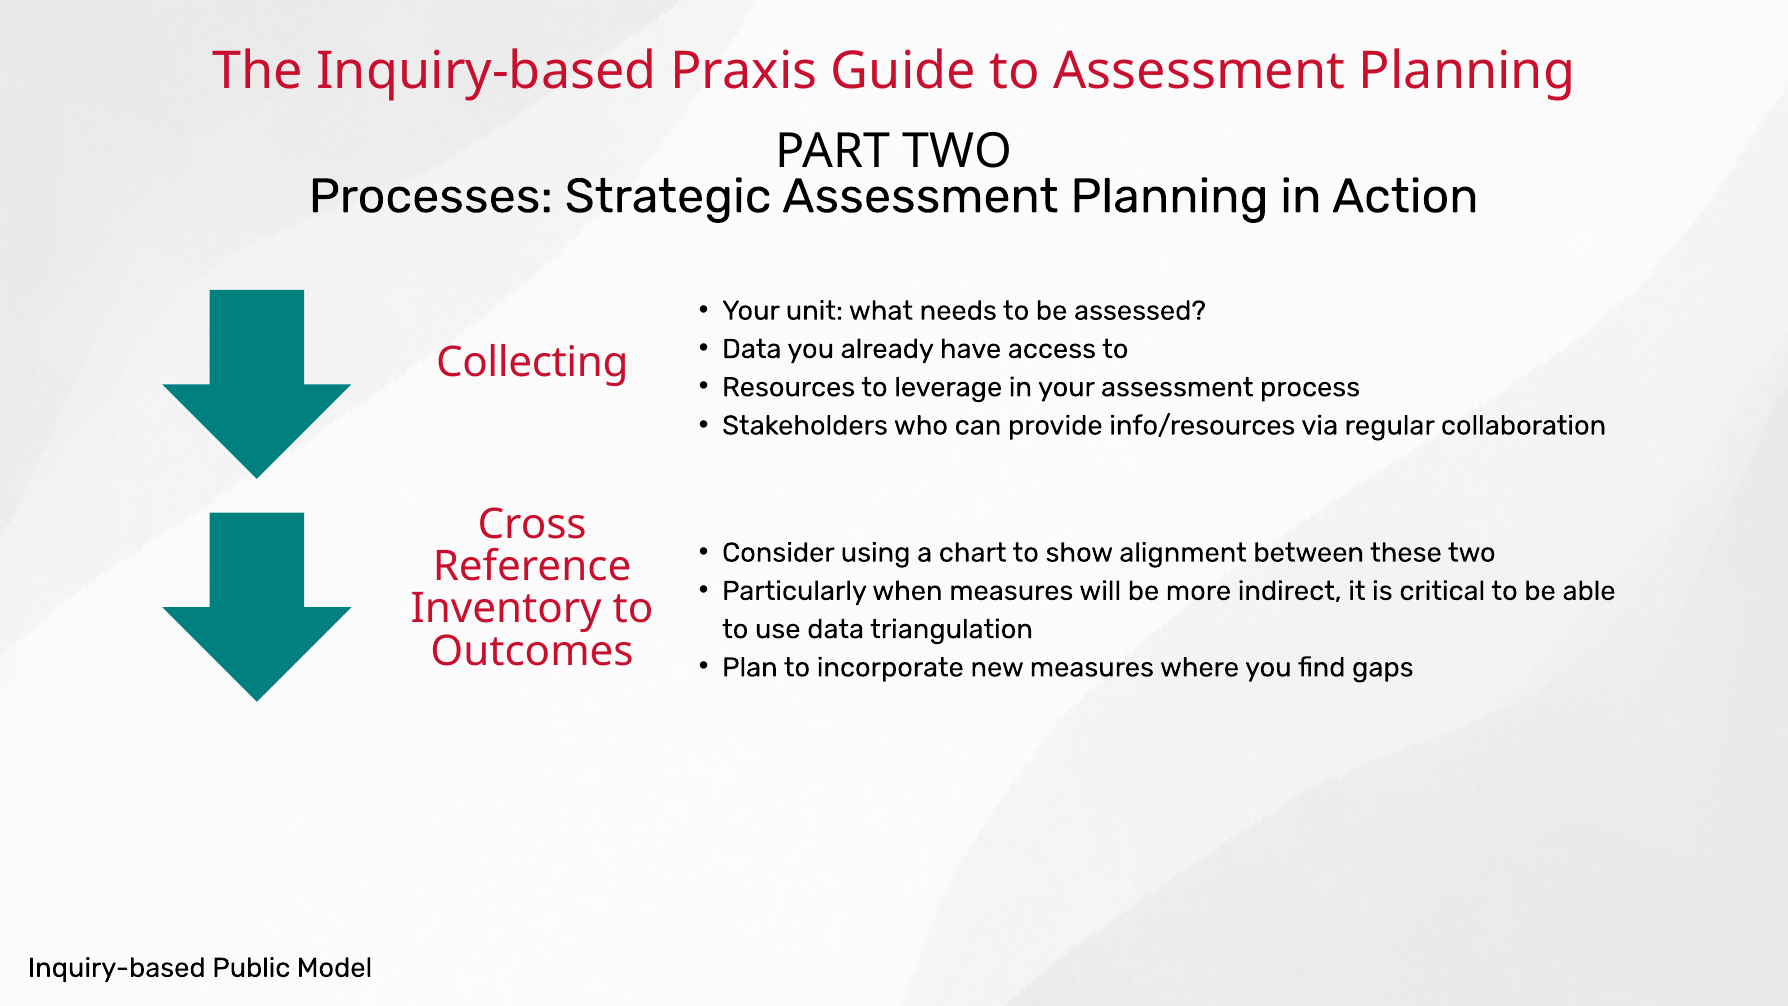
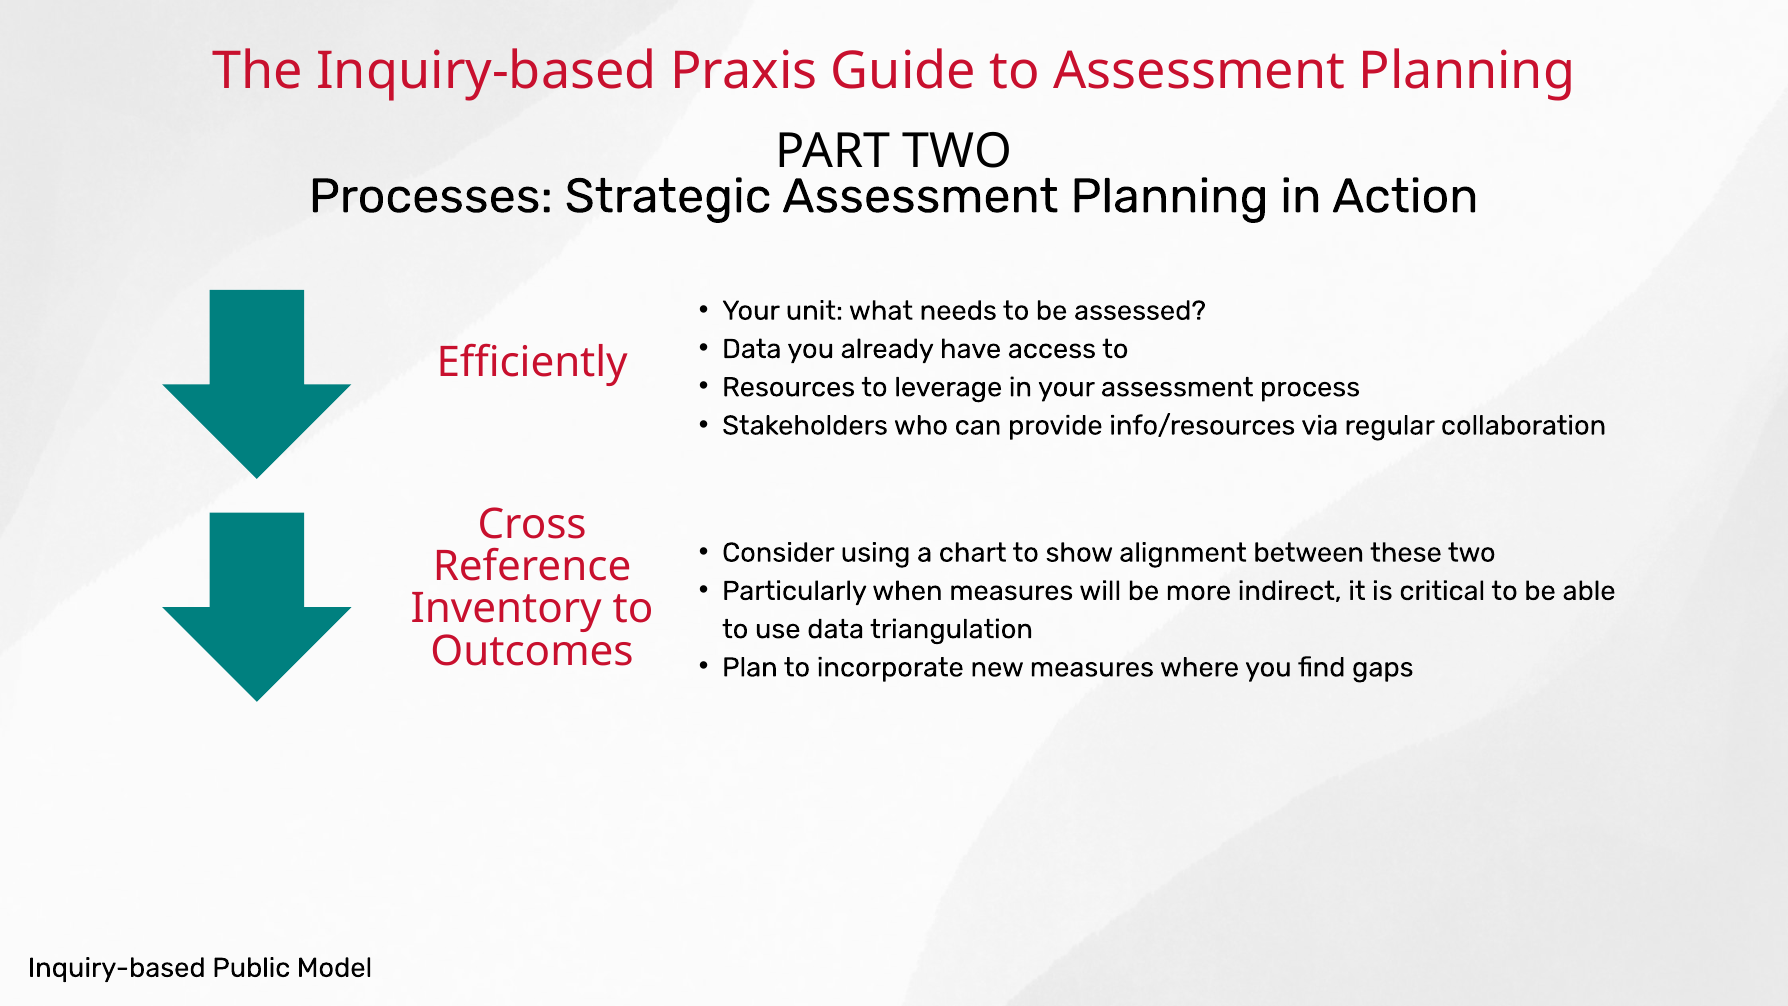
Collecting: Collecting -> Efficiently
